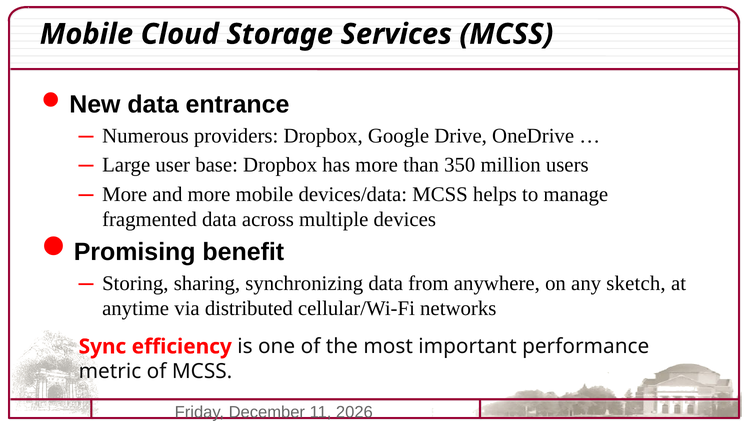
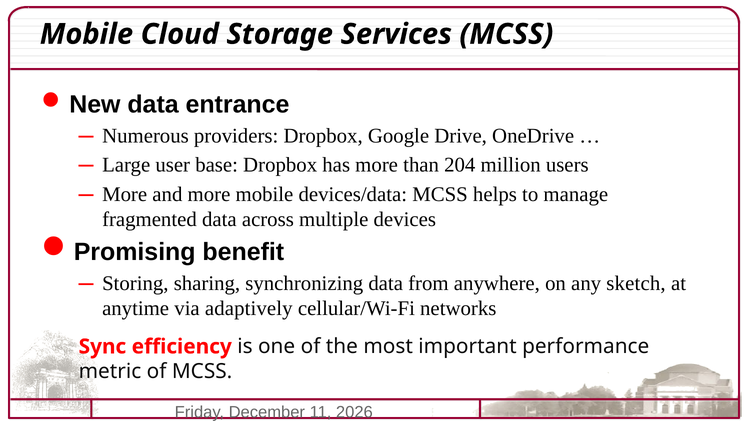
350: 350 -> 204
distributed: distributed -> adaptively
